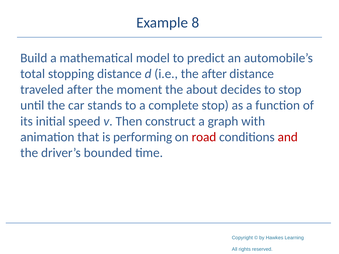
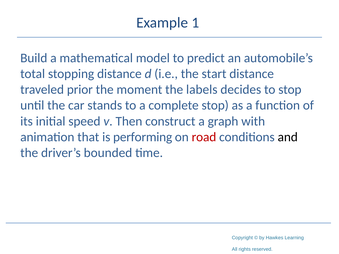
8: 8 -> 1
the after: after -> start
traveled after: after -> prior
about: about -> labels
and colour: red -> black
